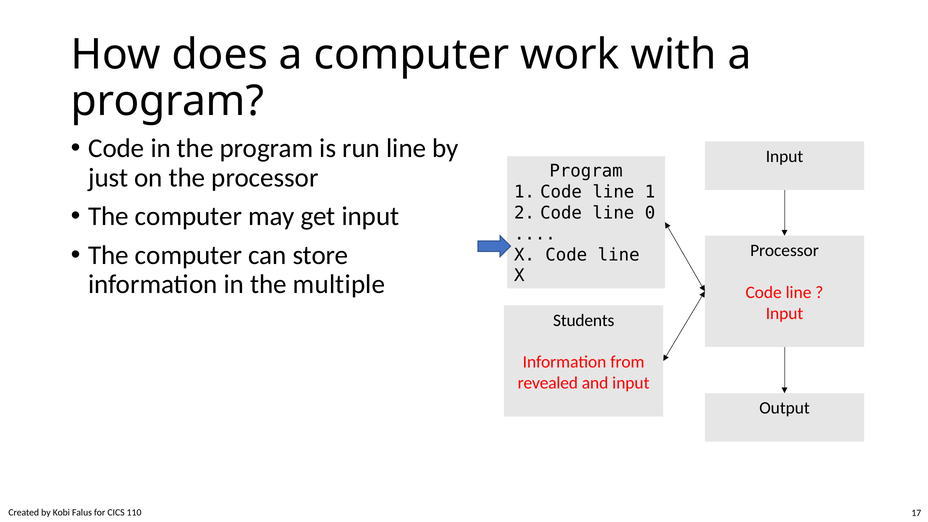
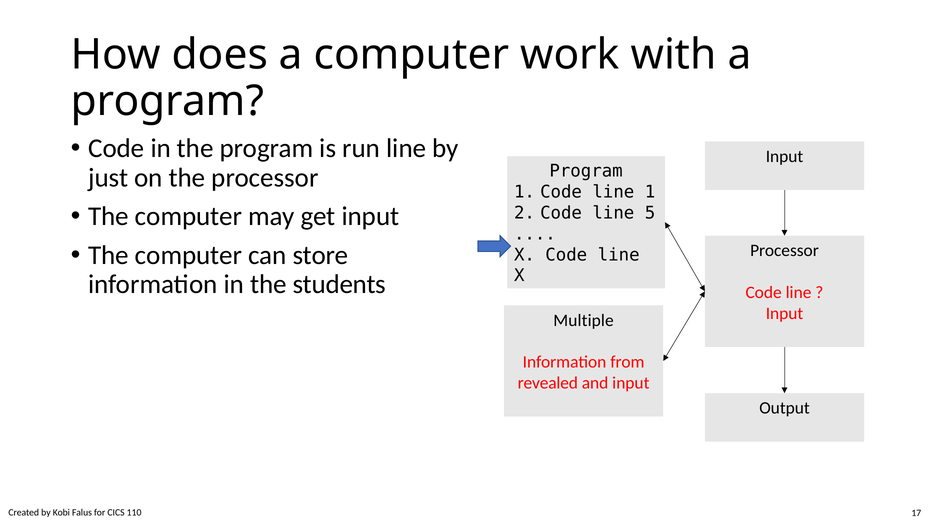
0: 0 -> 5
multiple: multiple -> students
Students: Students -> Multiple
